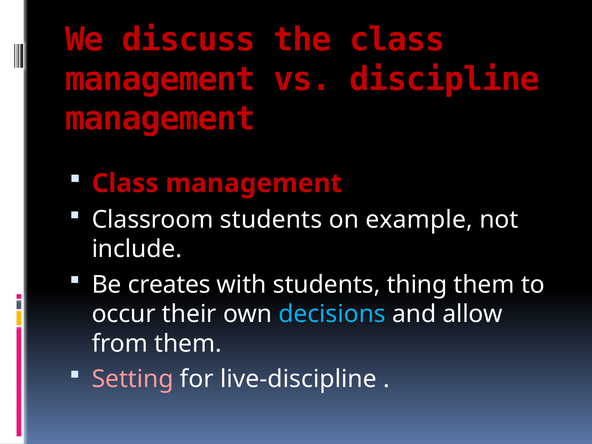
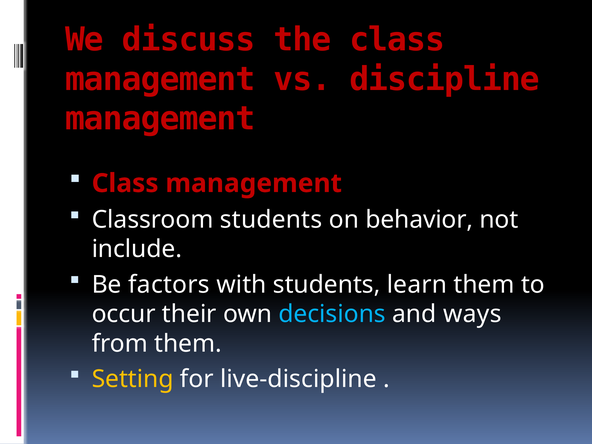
example: example -> behavior
creates: creates -> factors
thing: thing -> learn
allow: allow -> ways
Setting colour: pink -> yellow
